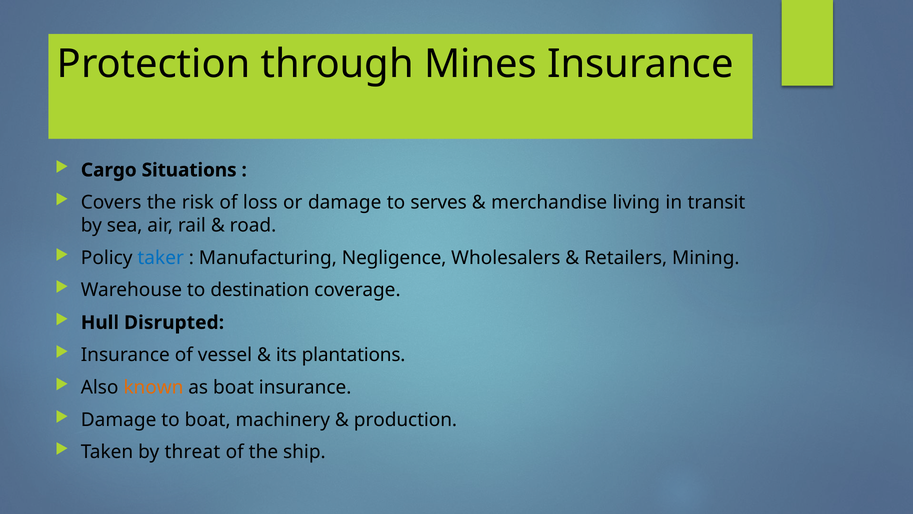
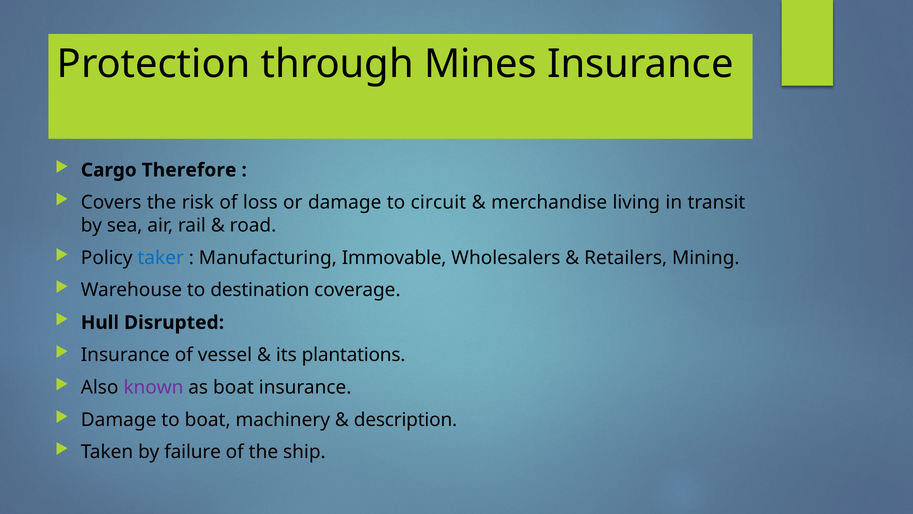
Situations: Situations -> Therefore
serves: serves -> circuit
Negligence: Negligence -> Immovable
known colour: orange -> purple
production: production -> description
threat: threat -> failure
